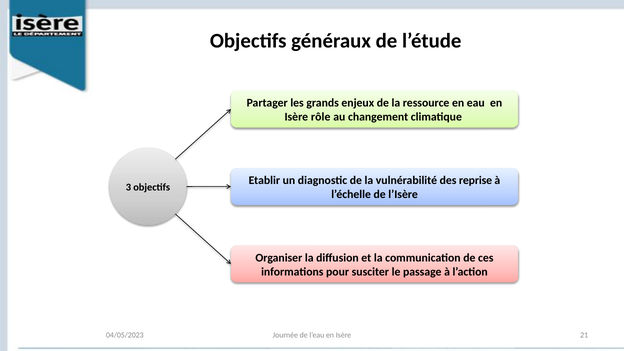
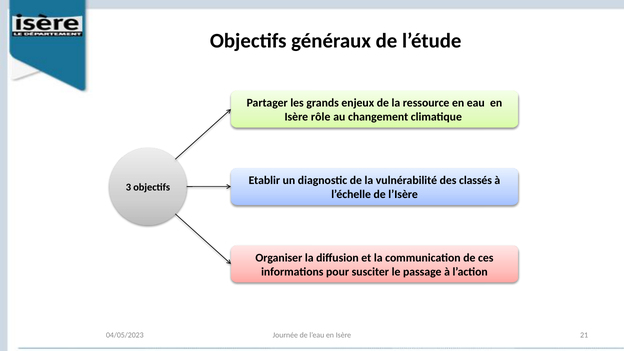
reprise: reprise -> classés
